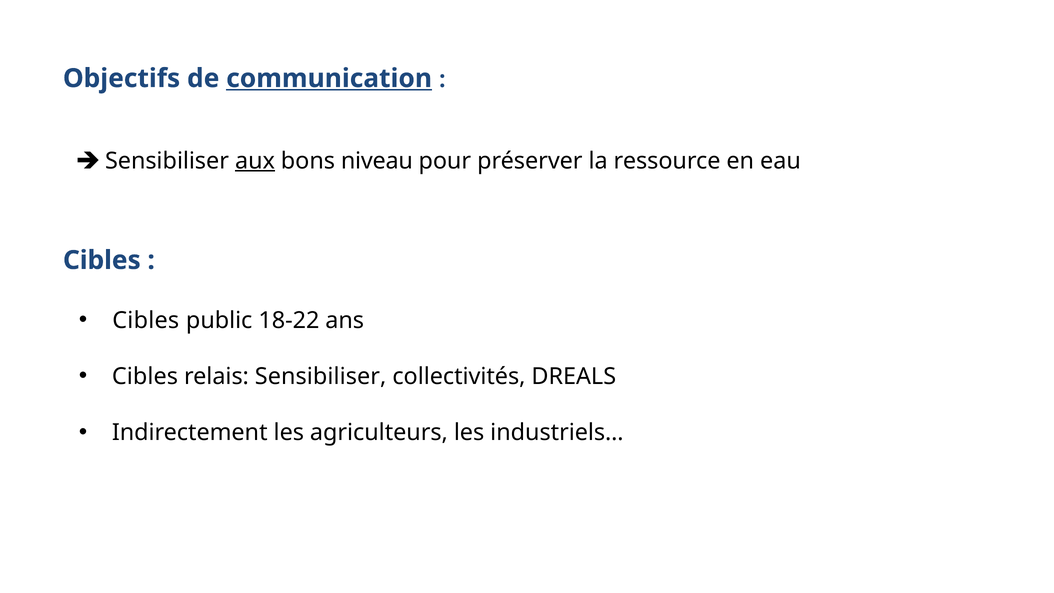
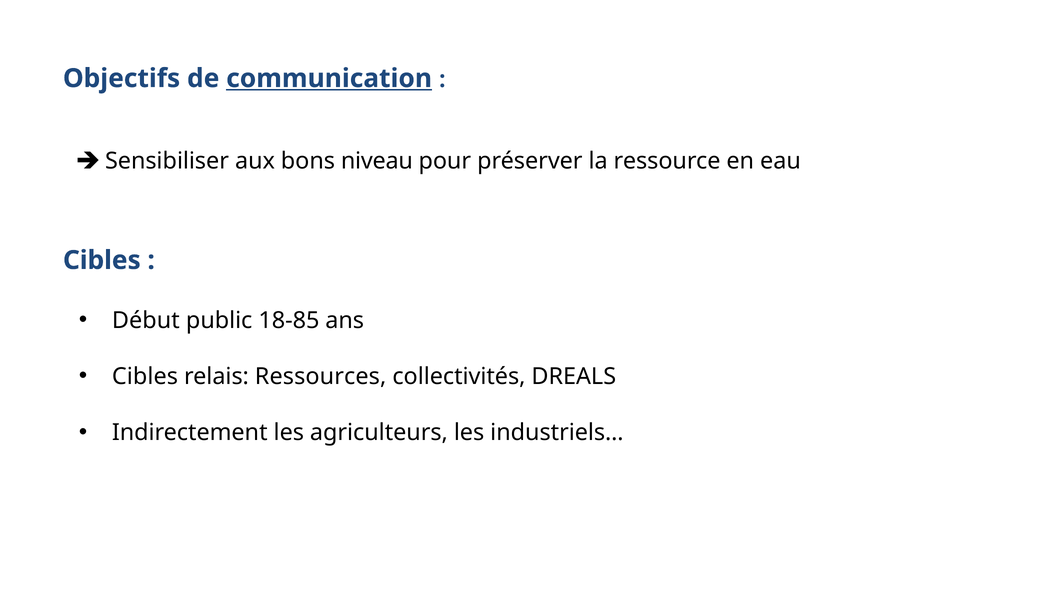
aux underline: present -> none
Cibles at (146, 320): Cibles -> Début
18-22: 18-22 -> 18-85
relais Sensibiliser: Sensibiliser -> Ressources
